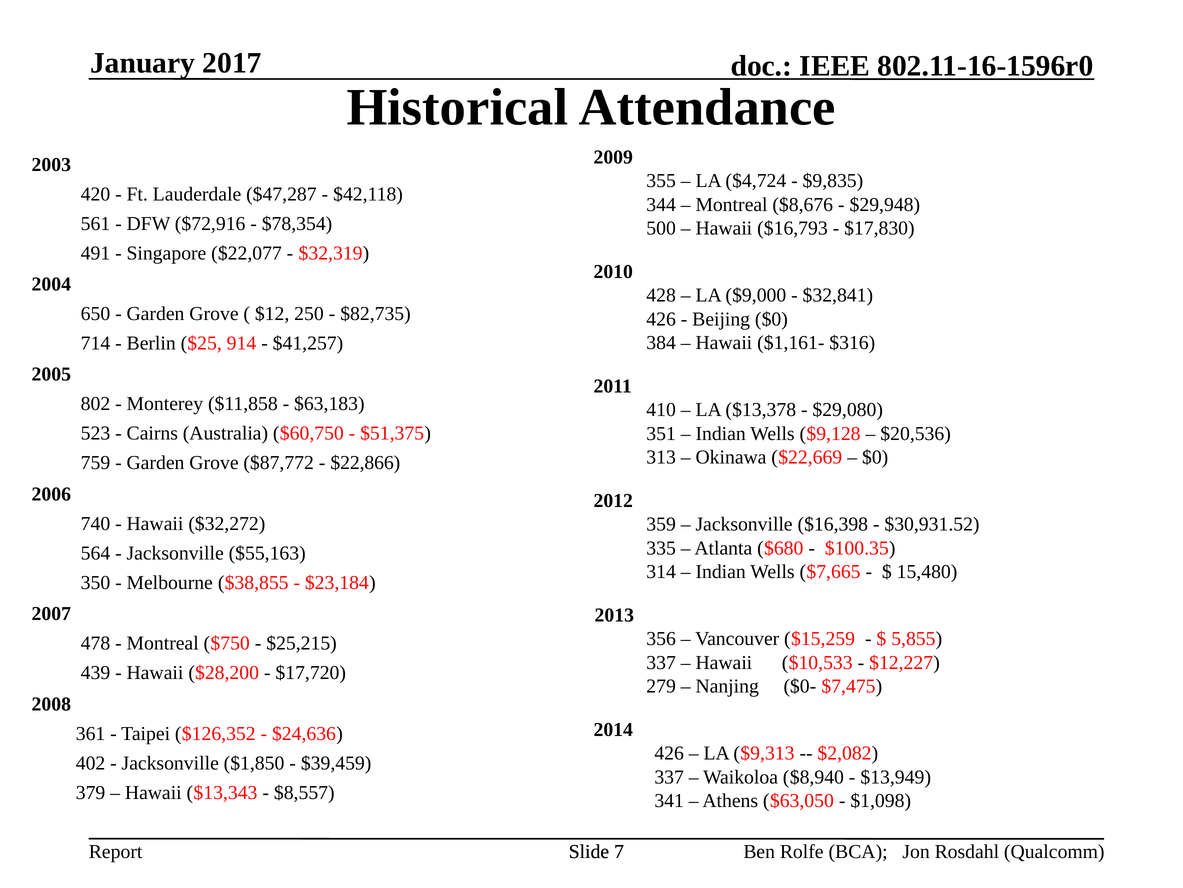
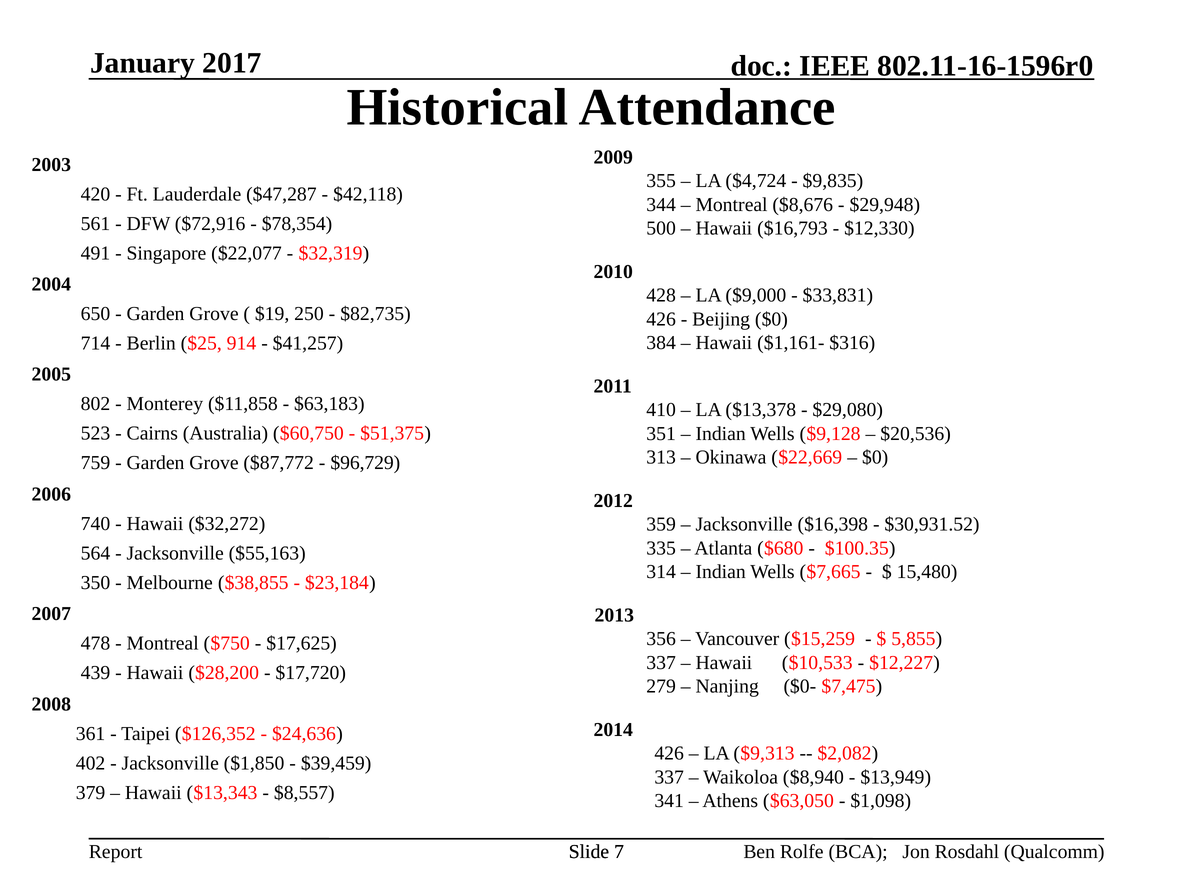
$17,830: $17,830 -> $12,330
$32,841: $32,841 -> $33,831
$12: $12 -> $19
$22,866: $22,866 -> $96,729
$25,215: $25,215 -> $17,625
